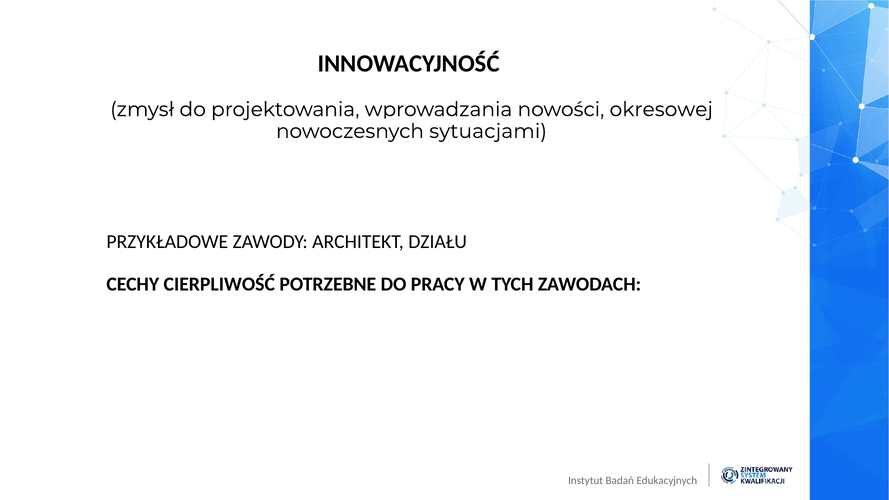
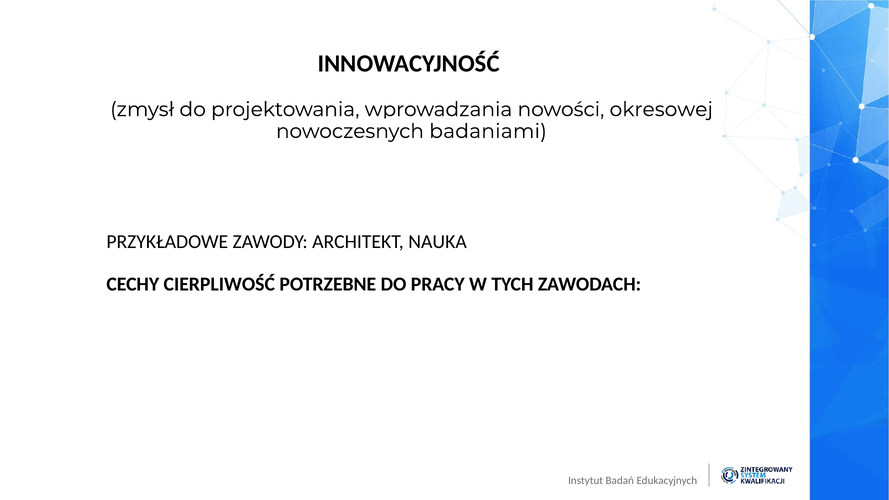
sytuacjami: sytuacjami -> badaniami
DZIAŁU: DZIAŁU -> NAUKA
